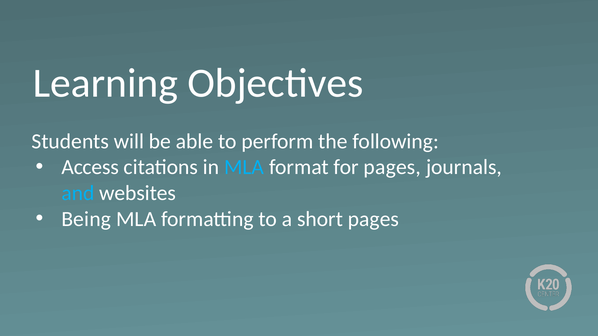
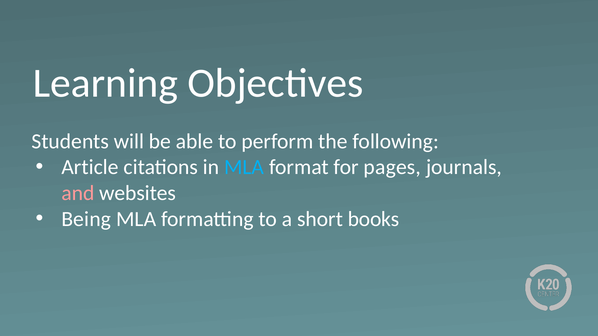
Access: Access -> Article
and colour: light blue -> pink
short pages: pages -> books
